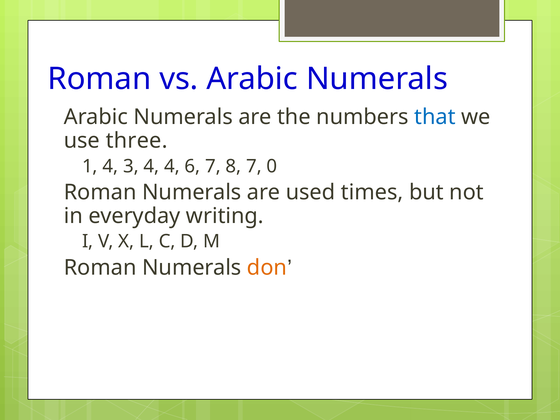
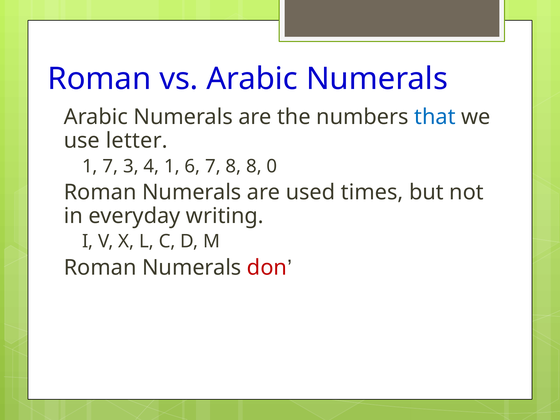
three: three -> letter
1 4: 4 -> 7
4 4: 4 -> 1
8 7: 7 -> 8
don colour: orange -> red
